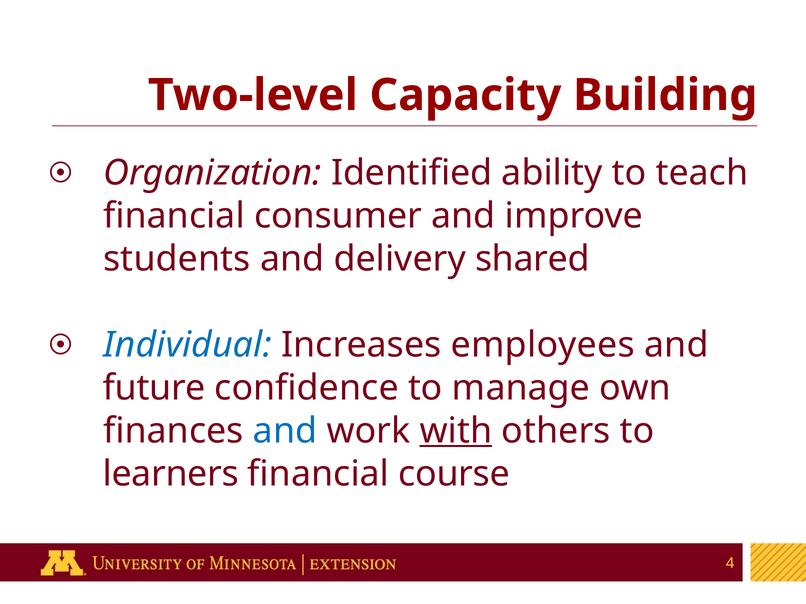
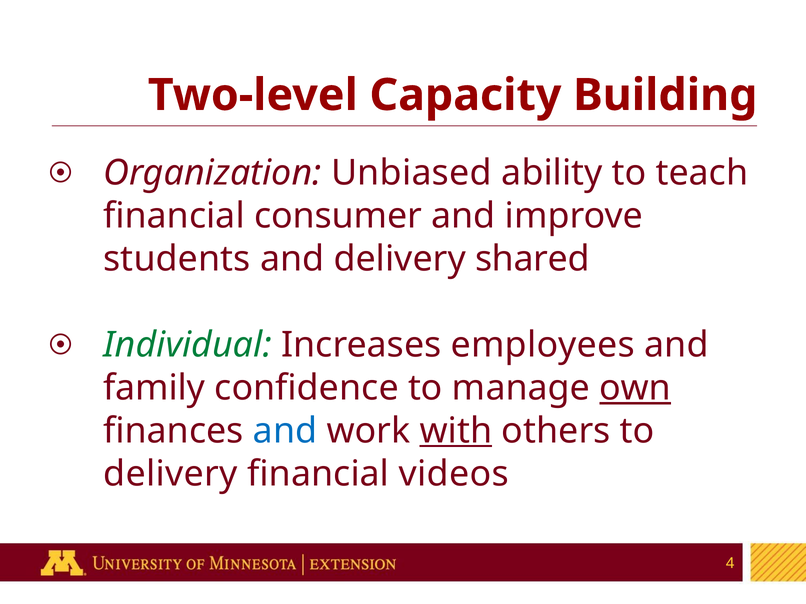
Identified: Identified -> Unbiased
Individual colour: blue -> green
future: future -> family
own underline: none -> present
learners at (171, 474): learners -> delivery
course: course -> videos
